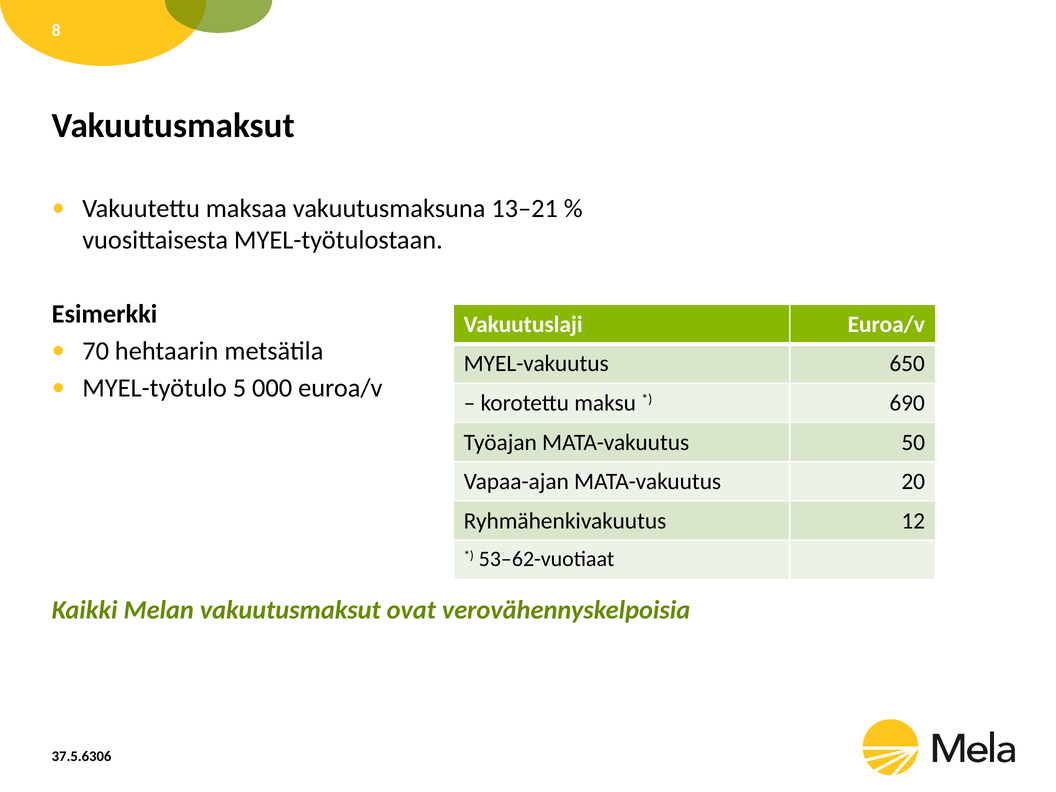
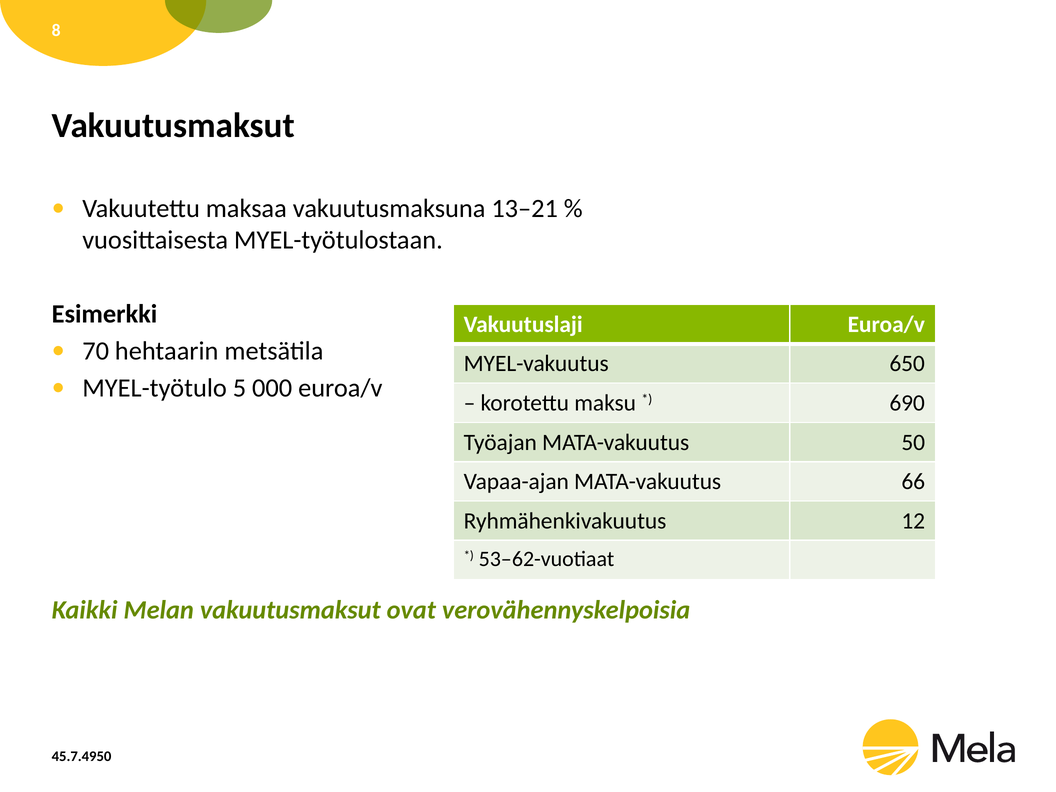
20: 20 -> 66
37.5.6306: 37.5.6306 -> 45.7.4950
